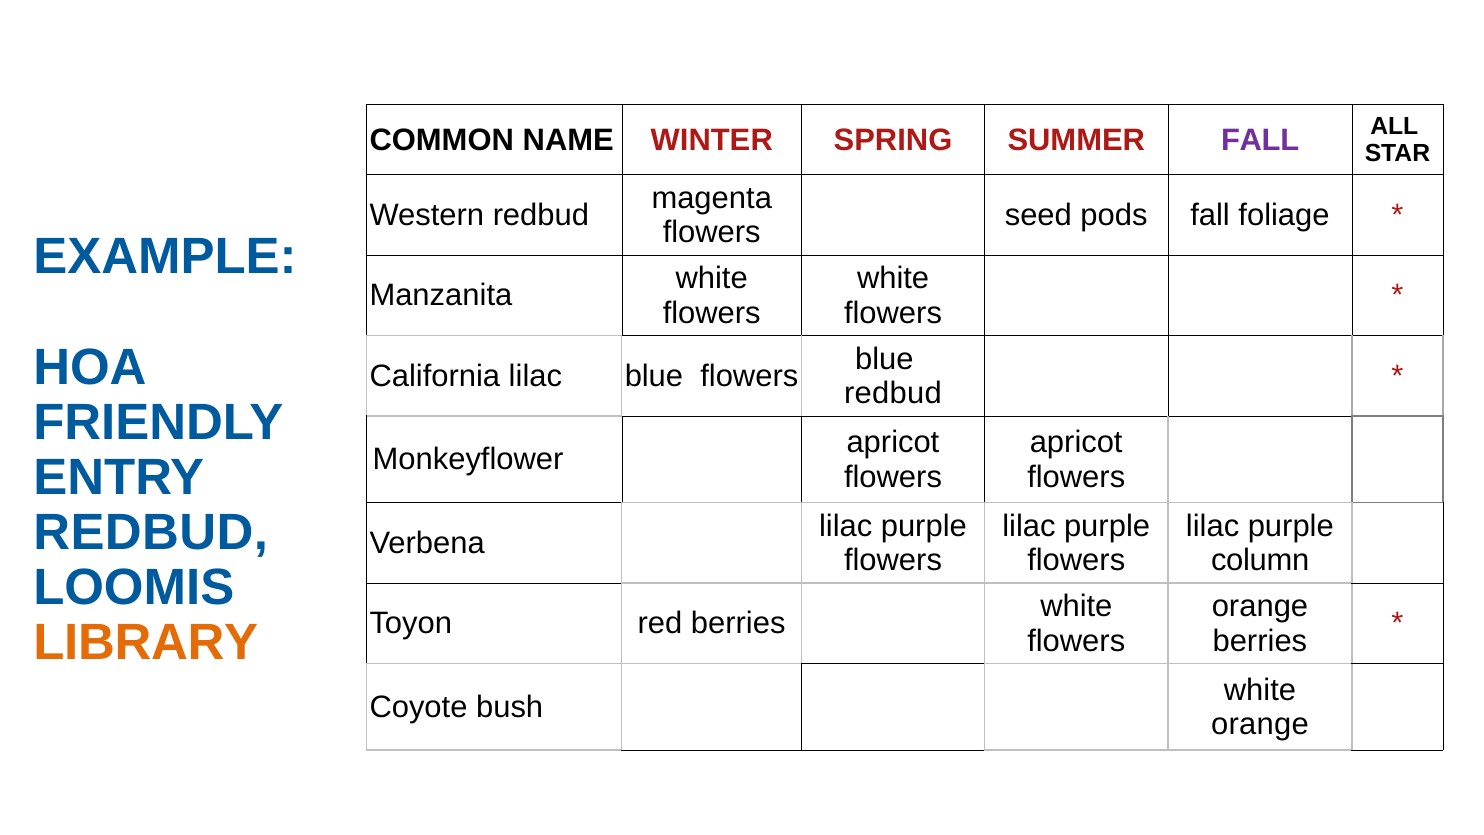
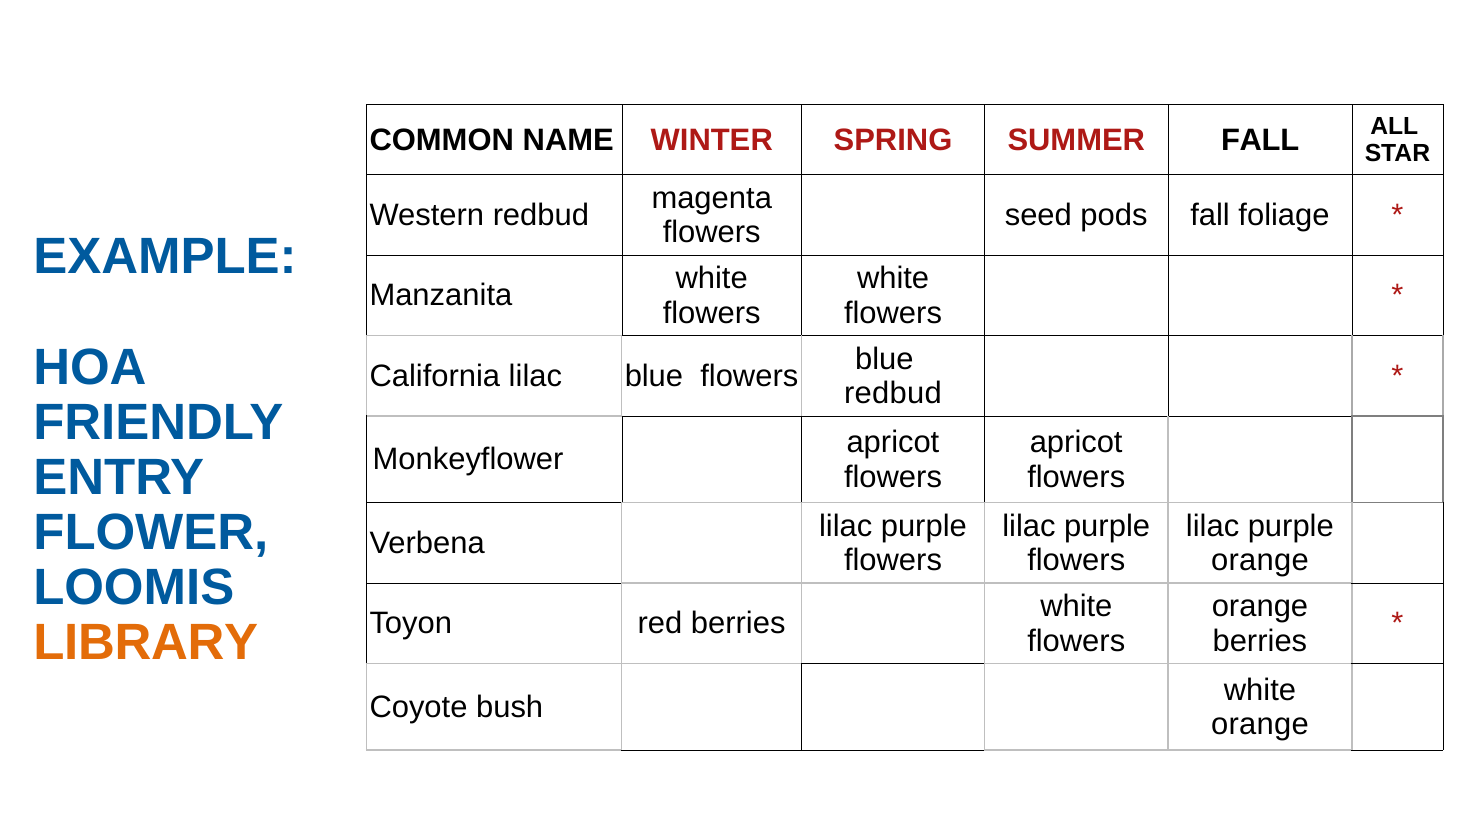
FALL at (1260, 140) colour: purple -> black
REDBUD at (151, 532): REDBUD -> FLOWER
column at (1260, 560): column -> orange
